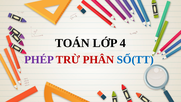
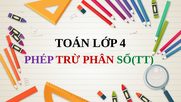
SỐ(TT colour: blue -> green
